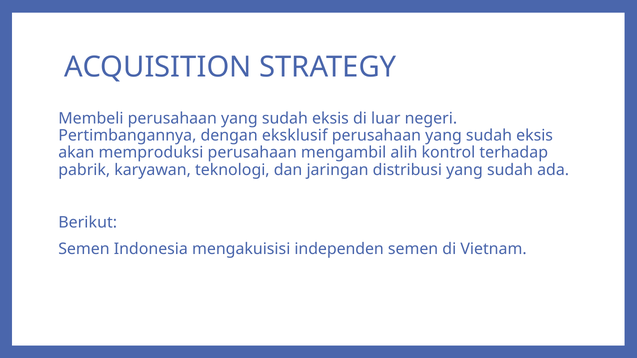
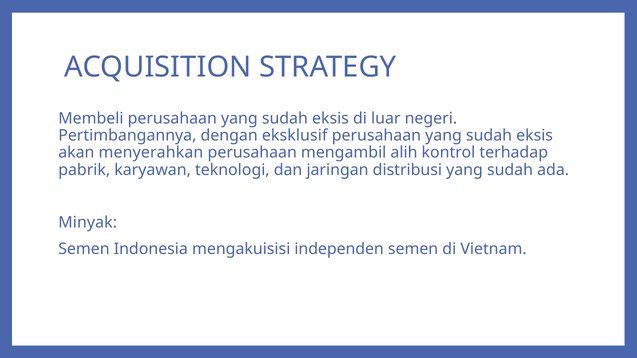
memproduksi: memproduksi -> menyerahkan
Berikut: Berikut -> Minyak
